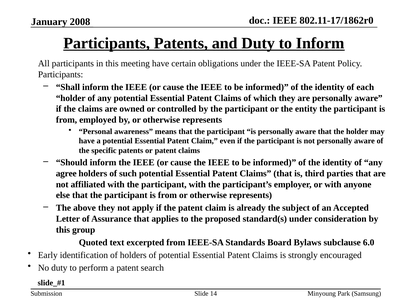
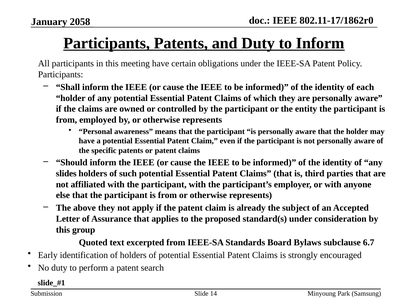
2008: 2008 -> 2058
agree: agree -> slides
6.0: 6.0 -> 6.7
